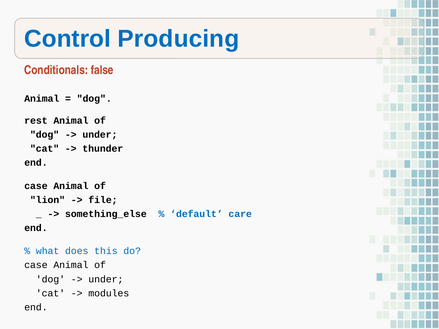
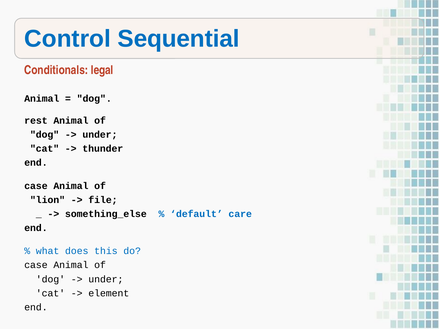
Producing: Producing -> Sequential
false: false -> legal
modules: modules -> element
